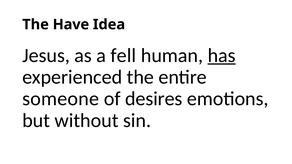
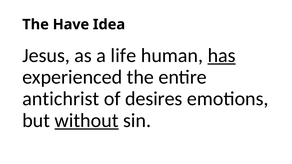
fell: fell -> life
someone: someone -> antichrist
without underline: none -> present
